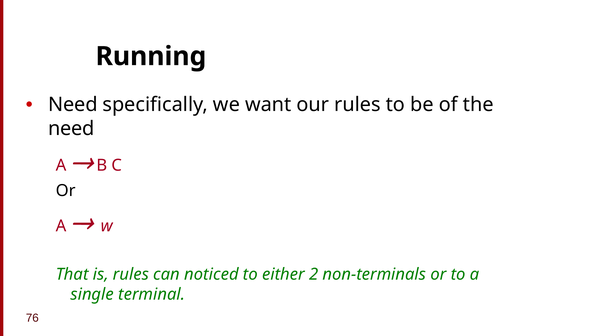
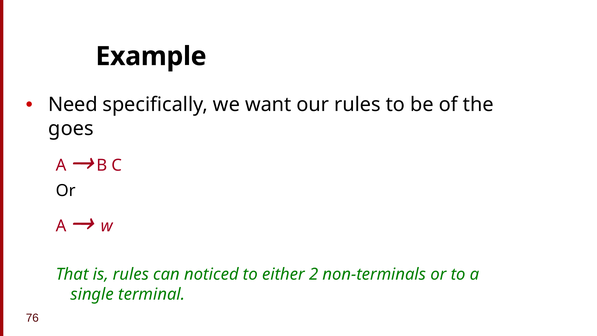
Running: Running -> Example
need at (71, 129): need -> goes
